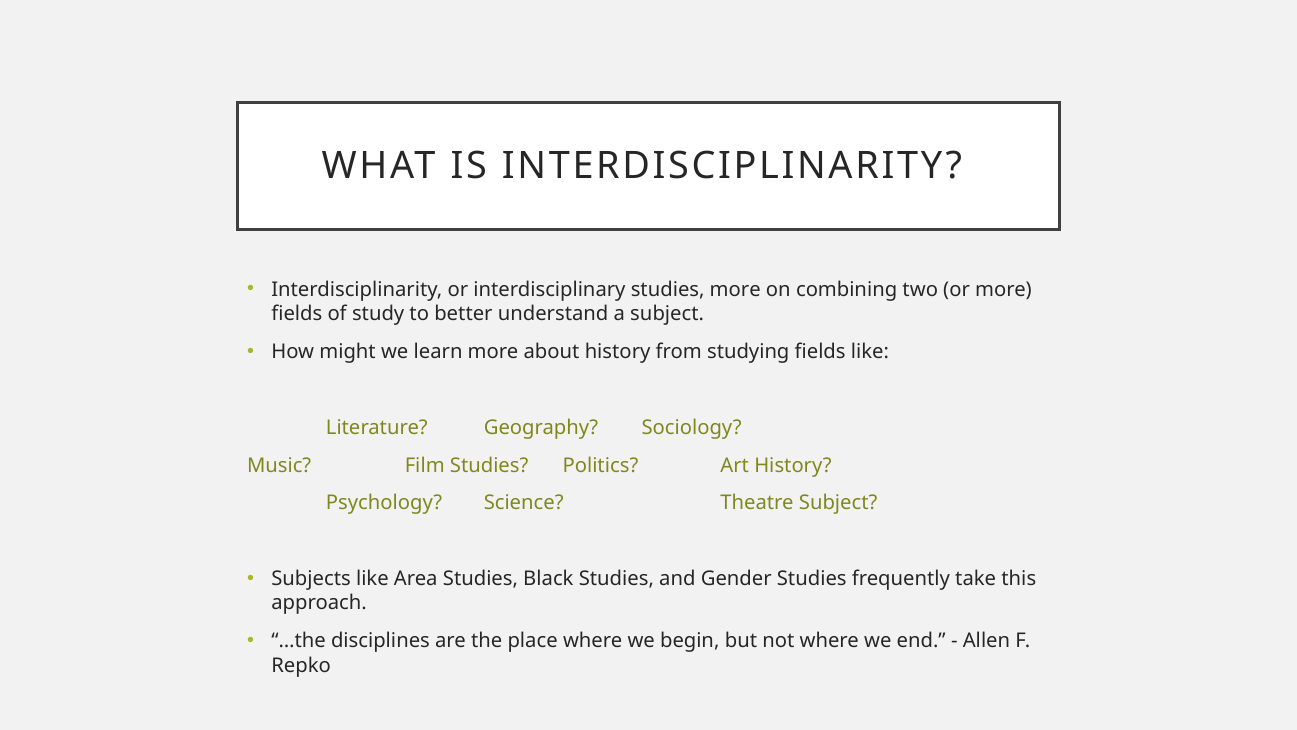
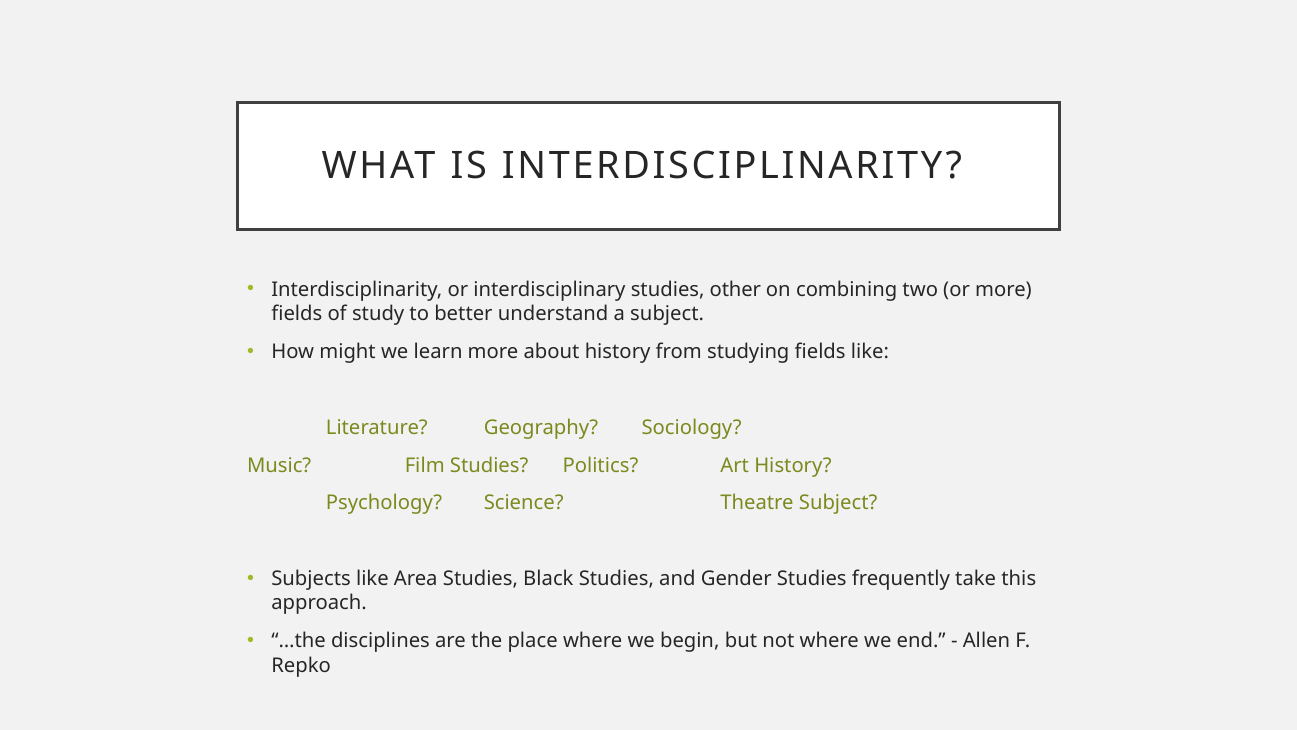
studies more: more -> other
